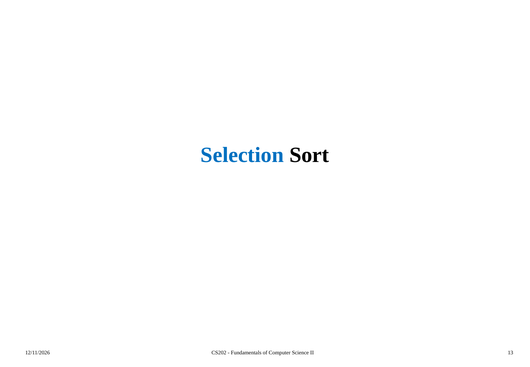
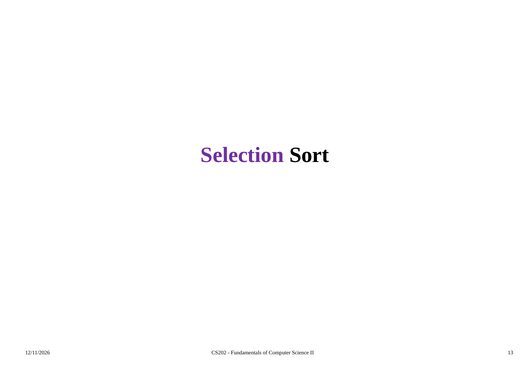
Selection colour: blue -> purple
